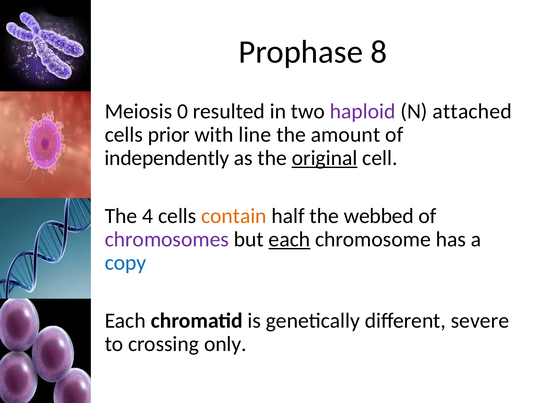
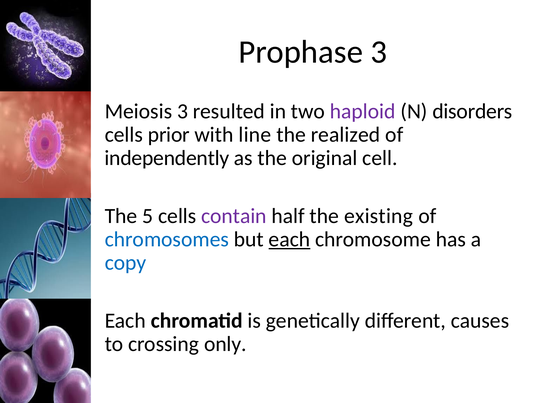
Prophase 8: 8 -> 3
Meiosis 0: 0 -> 3
attached: attached -> disorders
amount: amount -> realized
original underline: present -> none
4: 4 -> 5
contain colour: orange -> purple
webbed: webbed -> existing
chromosomes colour: purple -> blue
severe: severe -> causes
